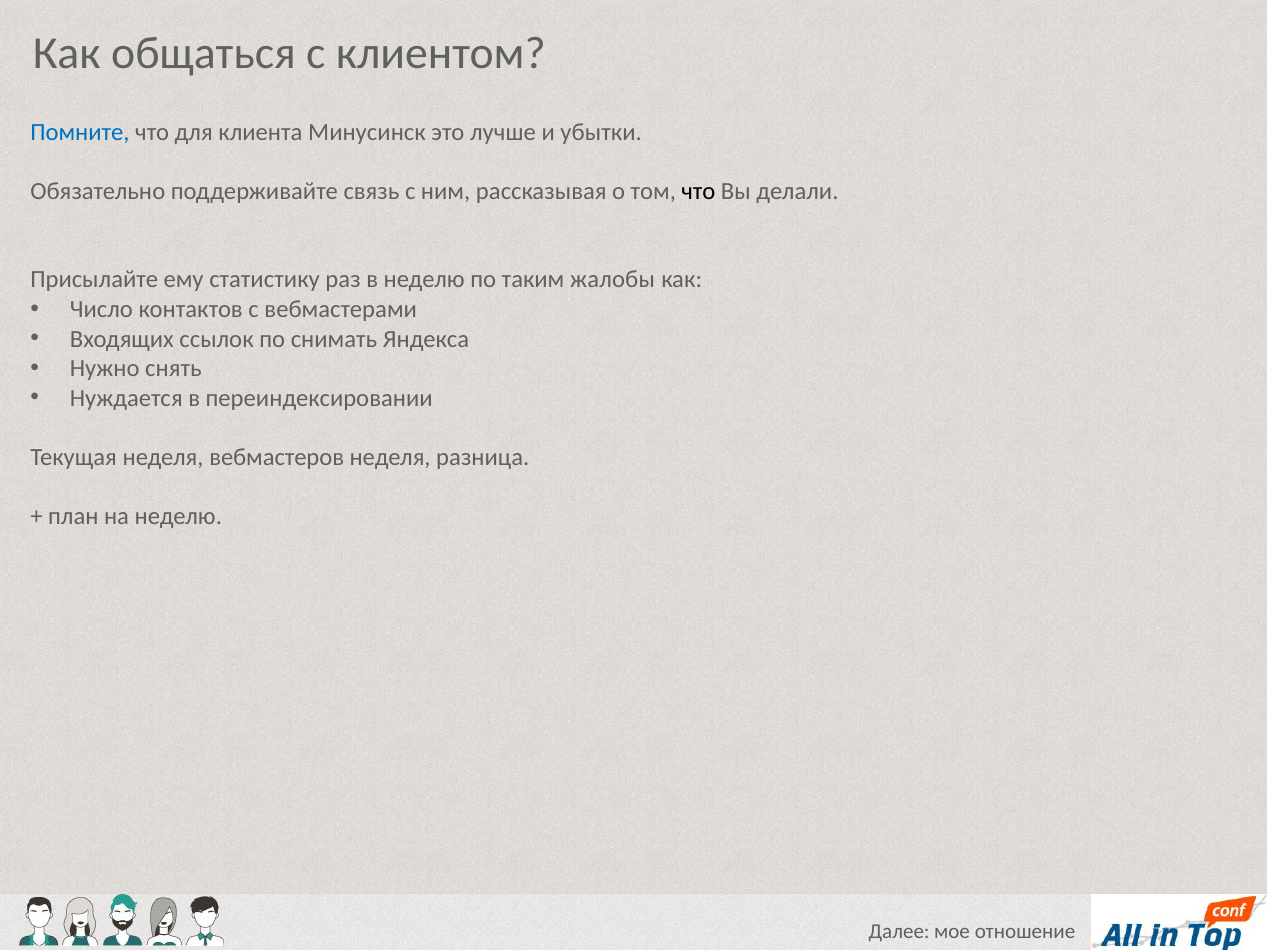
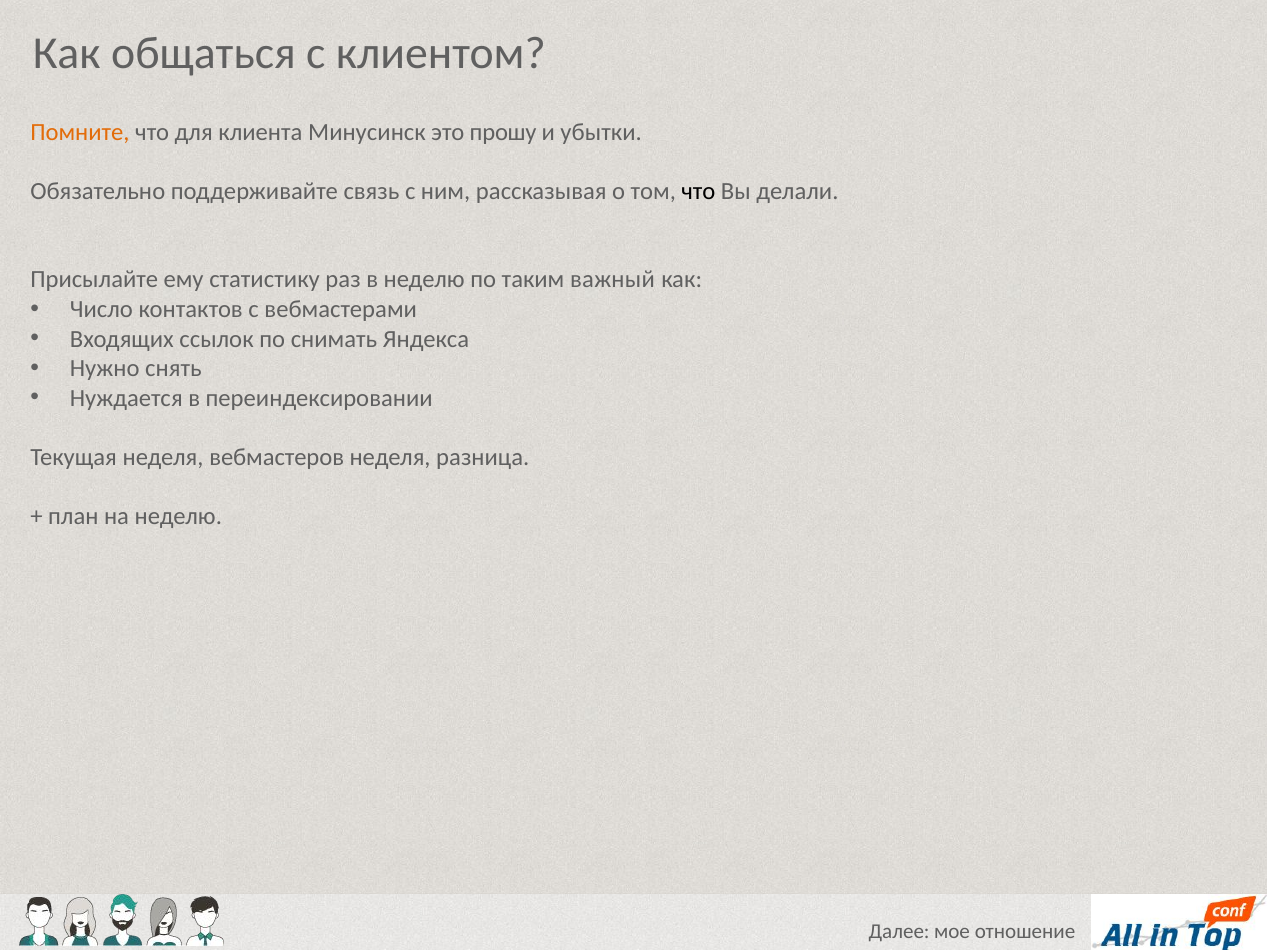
Помните colour: blue -> orange
лучше: лучше -> прошу
жалобы: жалобы -> важный
